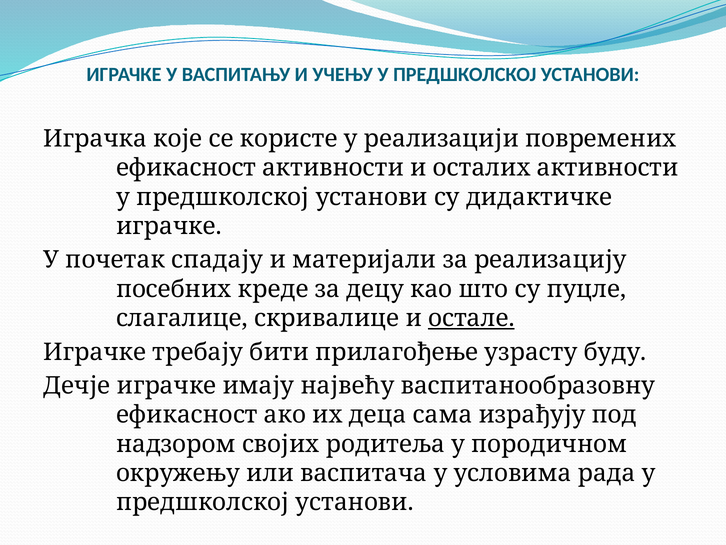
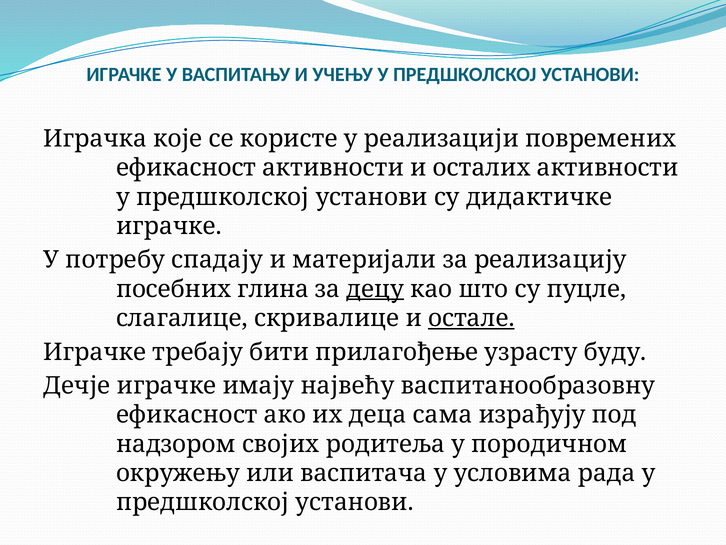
почетак: почетак -> потребу
креде: креде -> глина
децу underline: none -> present
